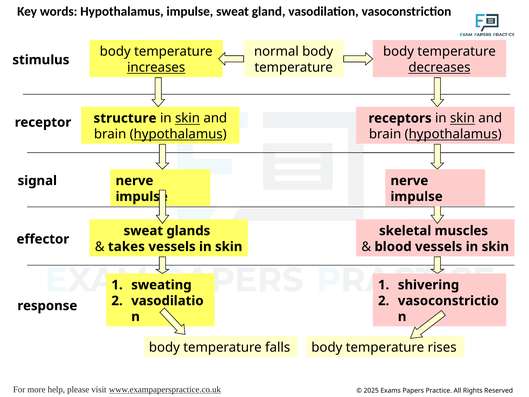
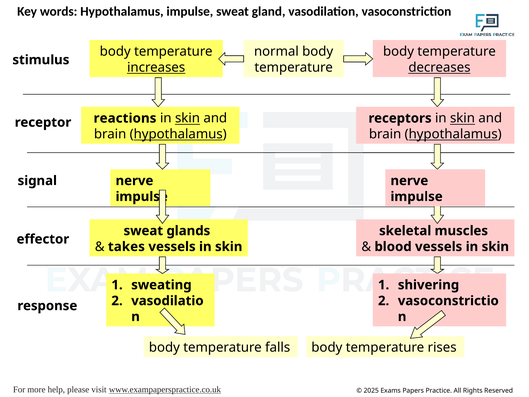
structure: structure -> reactions
